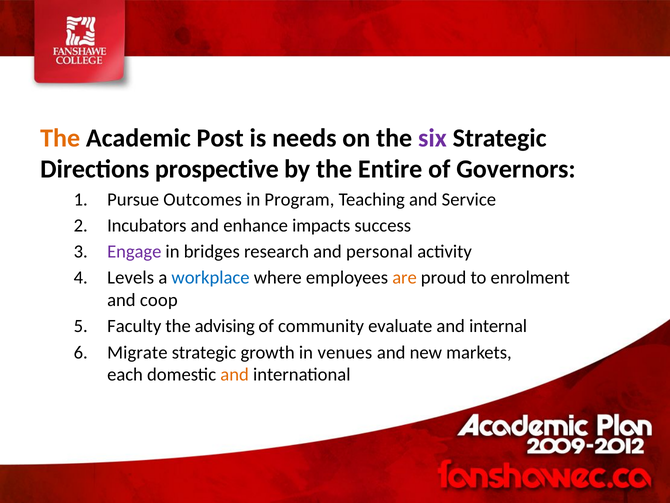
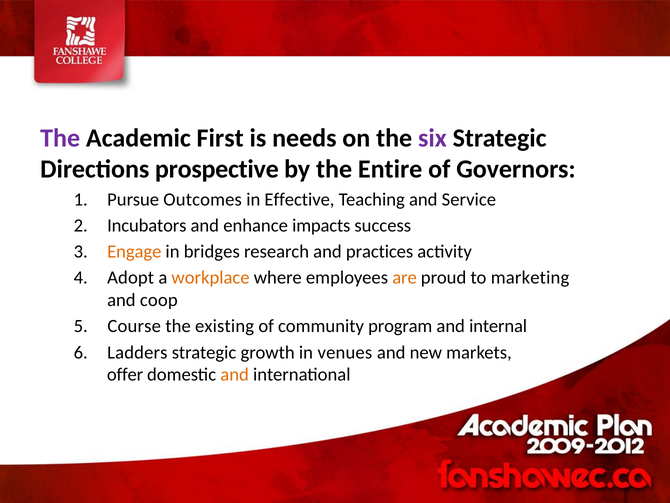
The at (60, 138) colour: orange -> purple
Post: Post -> First
Program: Program -> Effective
Engage colour: purple -> orange
personal: personal -> practices
Levels: Levels -> Adopt
workplace colour: blue -> orange
enrolment: enrolment -> marketing
Faculty: Faculty -> Course
advising: advising -> existing
evaluate: evaluate -> program
Migrate: Migrate -> Ladders
each: each -> offer
